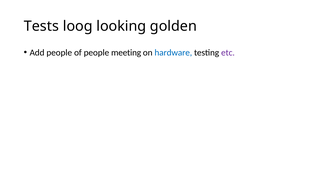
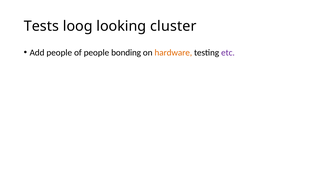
golden: golden -> cluster
meeting: meeting -> bonding
hardware colour: blue -> orange
